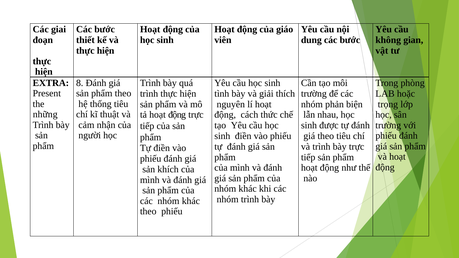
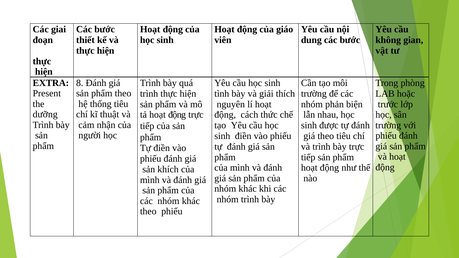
trọng: trọng -> trước
những: những -> dưỡng
